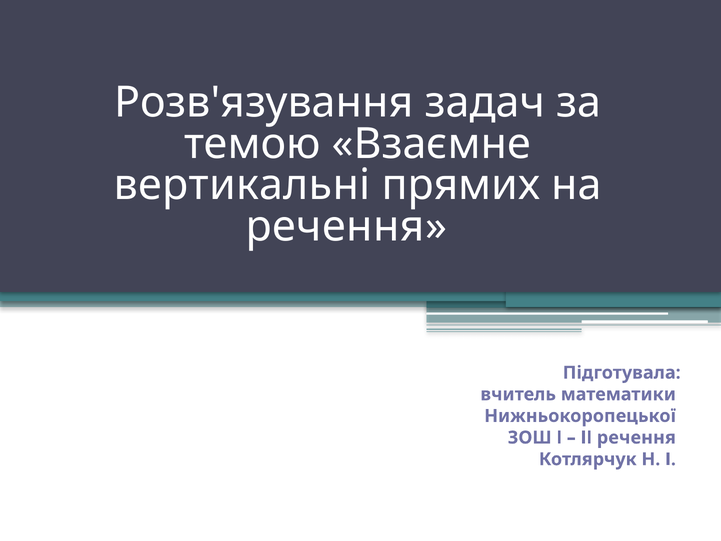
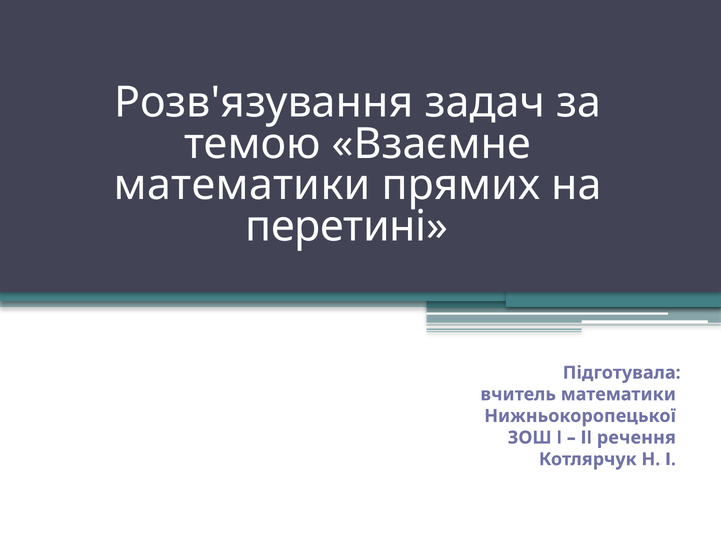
вертикальні at (242, 185): вертикальні -> математики
речення at (346, 227): речення -> перетині
